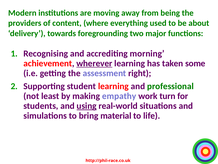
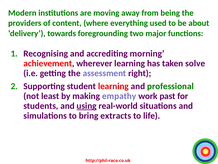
wherever underline: present -> none
some: some -> solve
turn: turn -> past
material: material -> extracts
